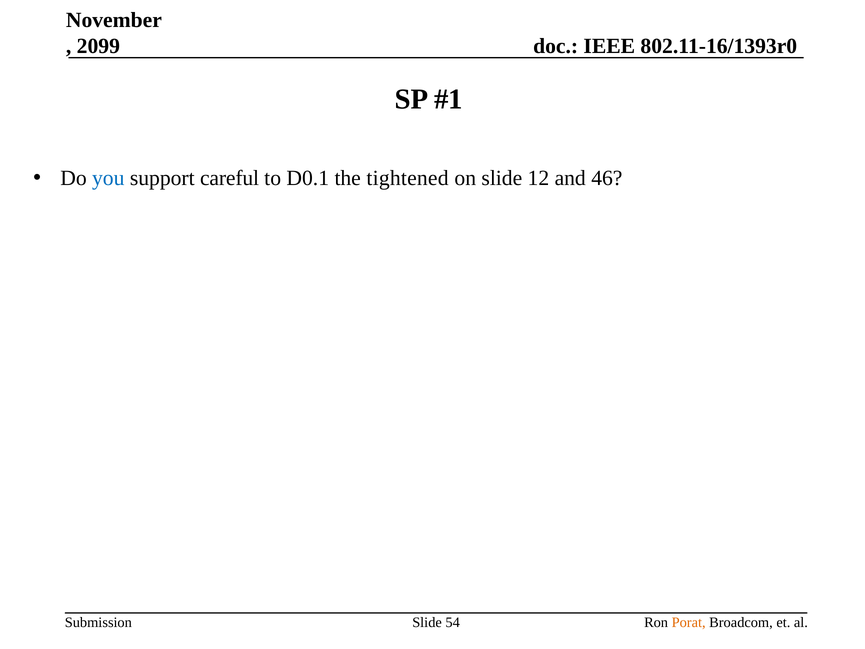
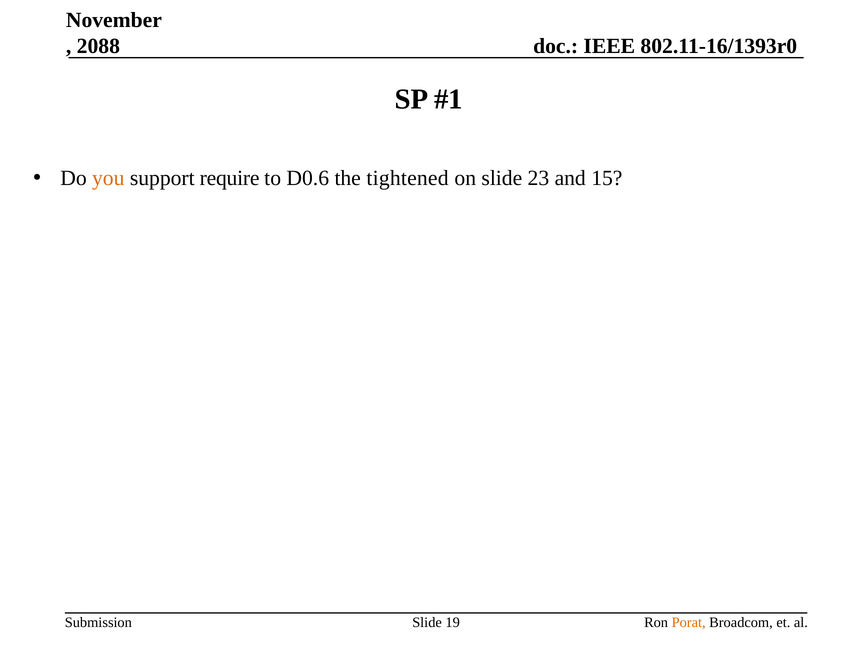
2099: 2099 -> 2088
you colour: blue -> orange
careful: careful -> require
D0.1: D0.1 -> D0.6
12: 12 -> 23
46: 46 -> 15
54: 54 -> 19
